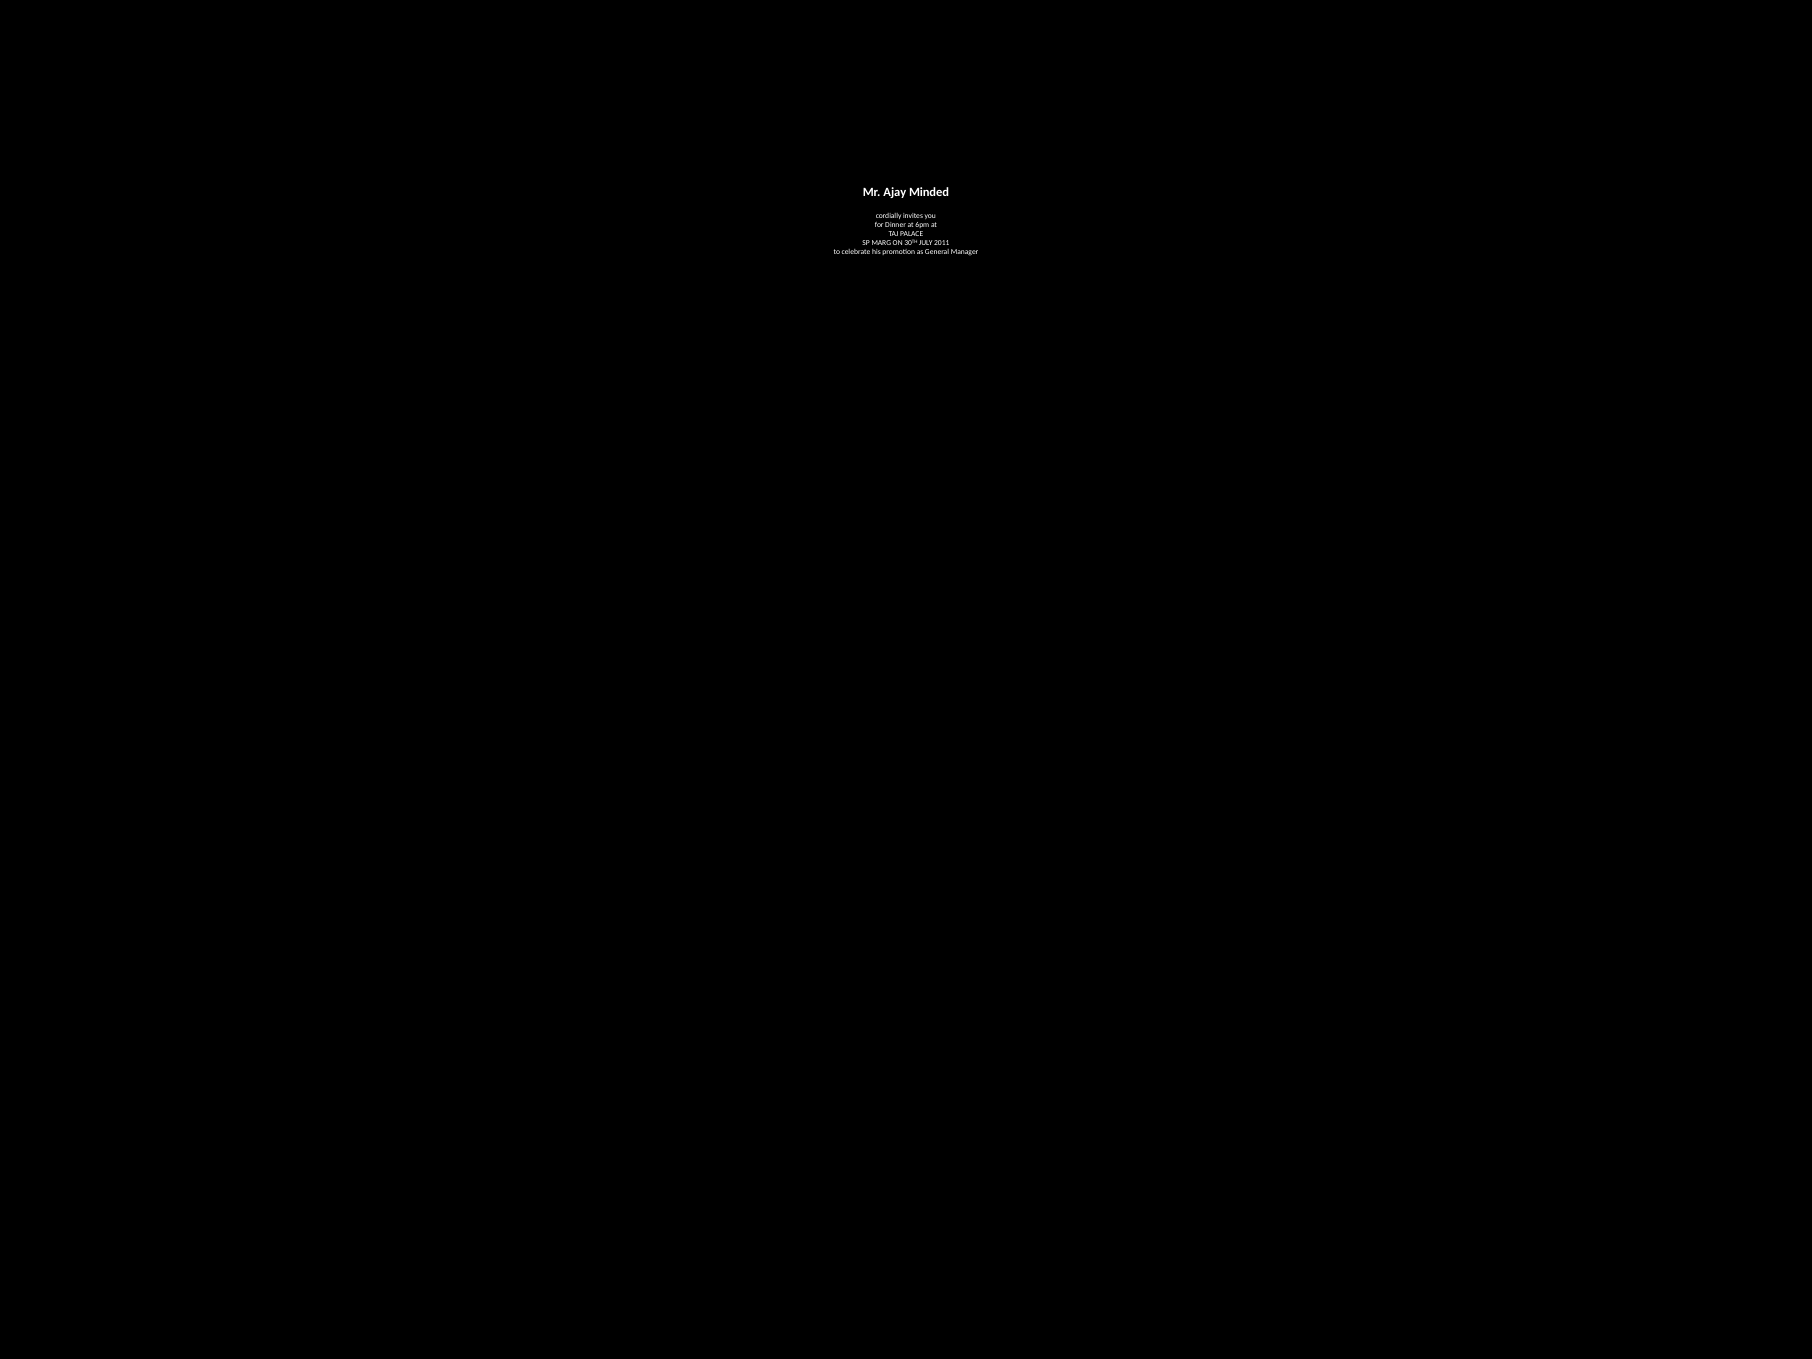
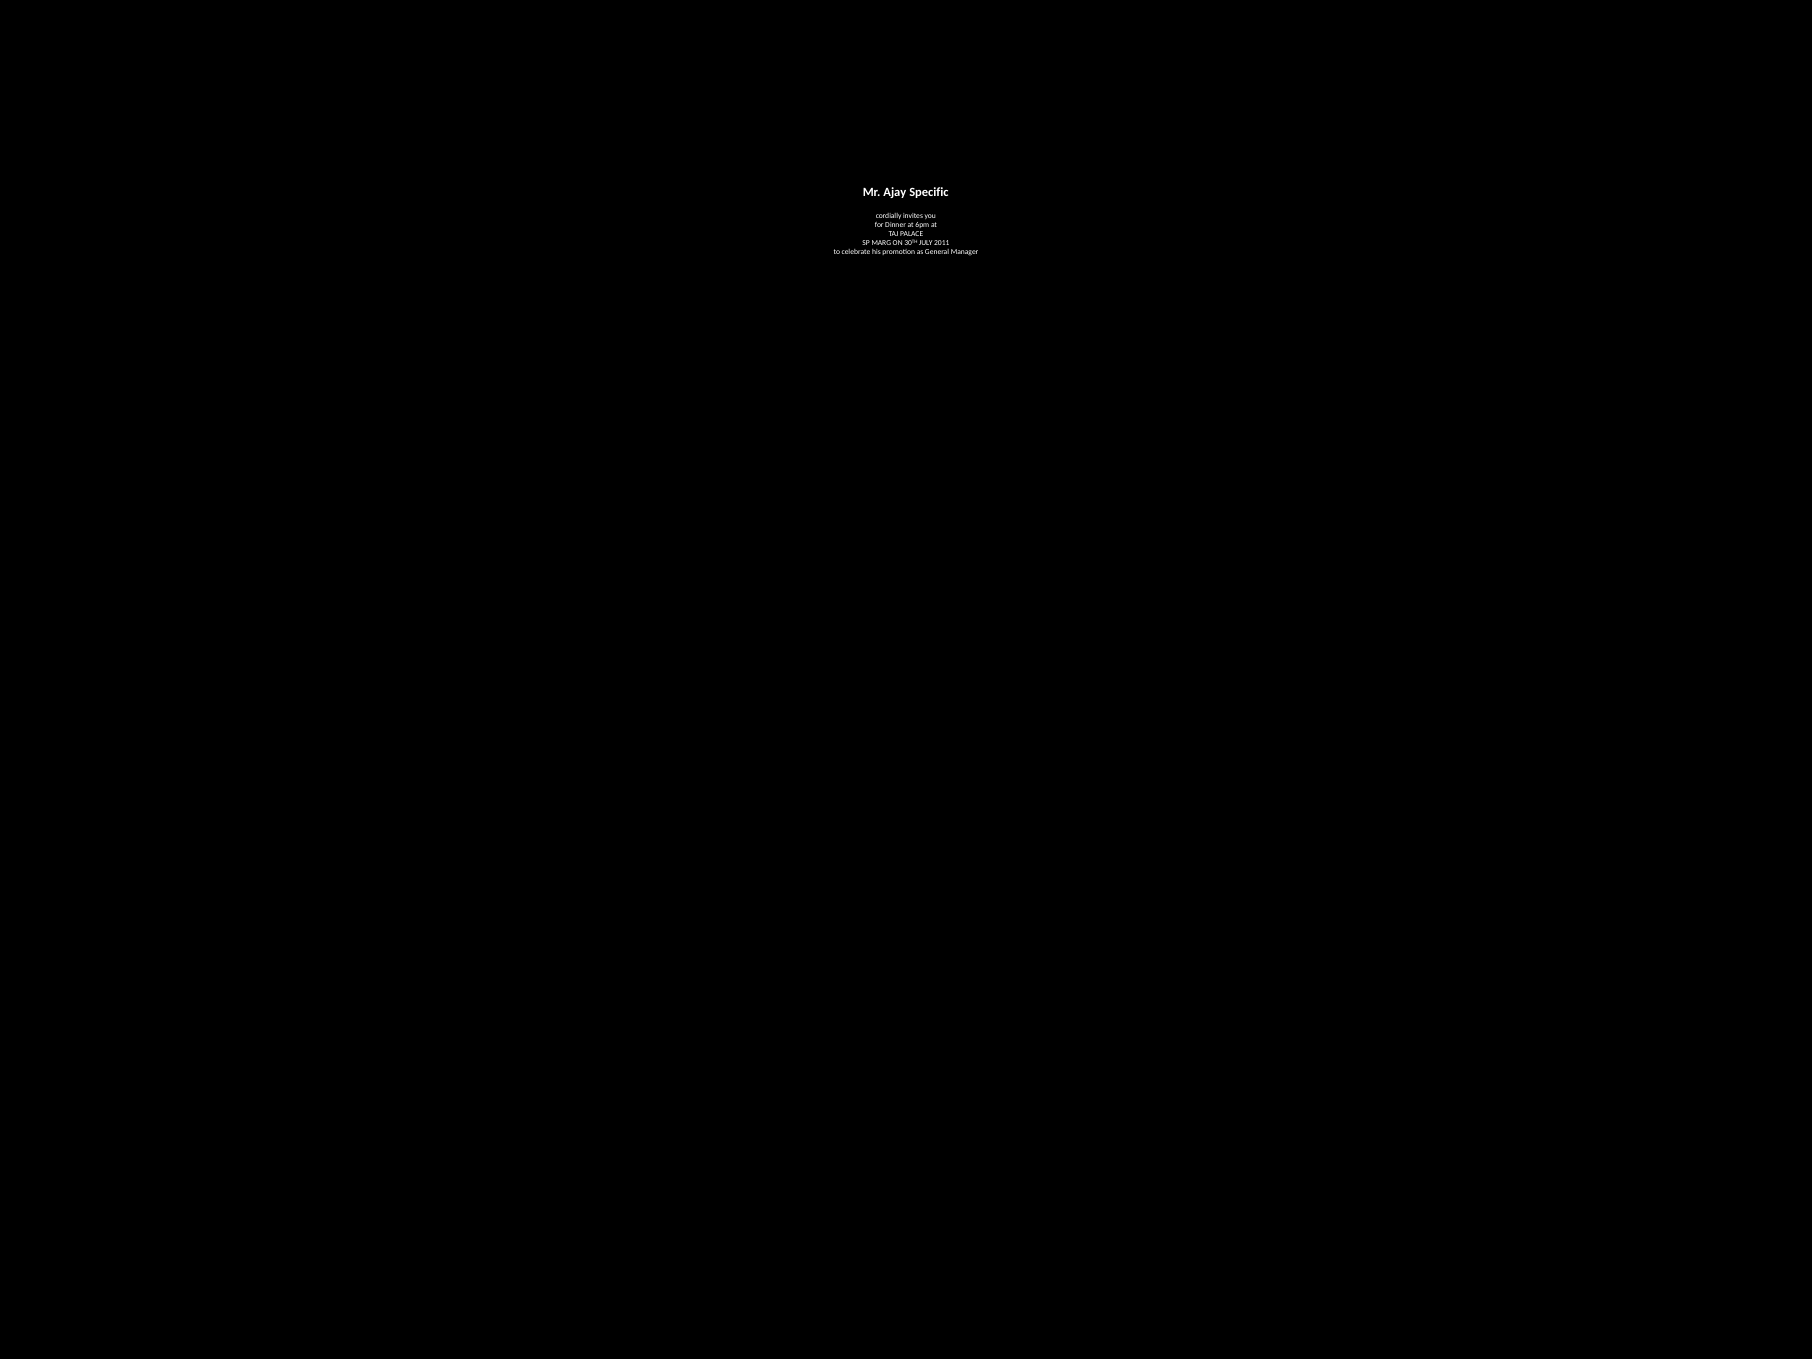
Minded: Minded -> Specific
